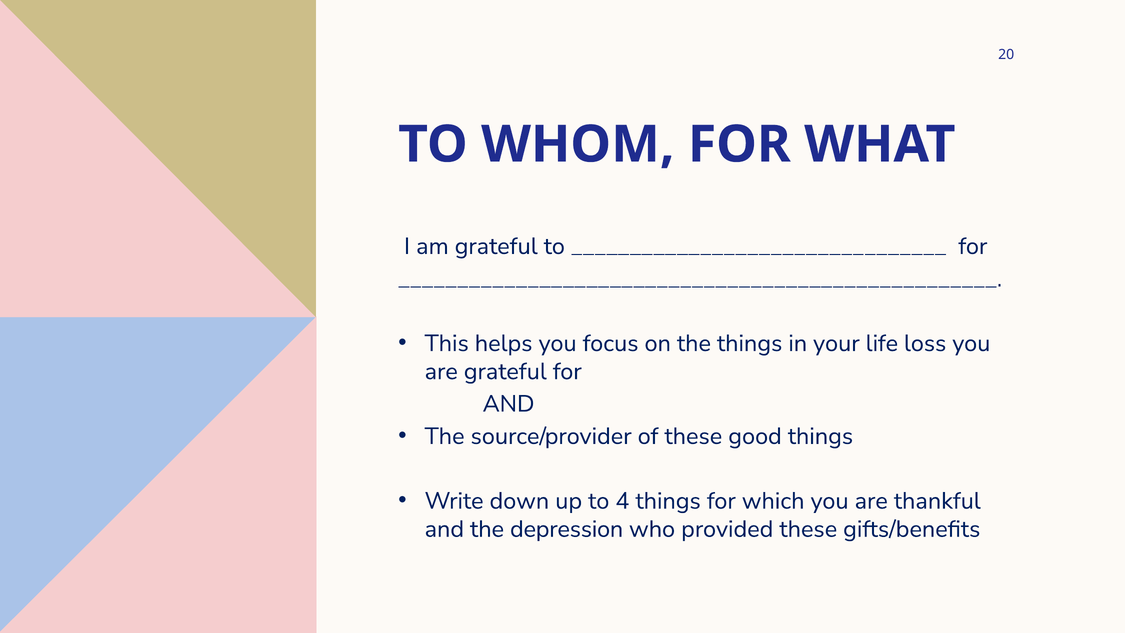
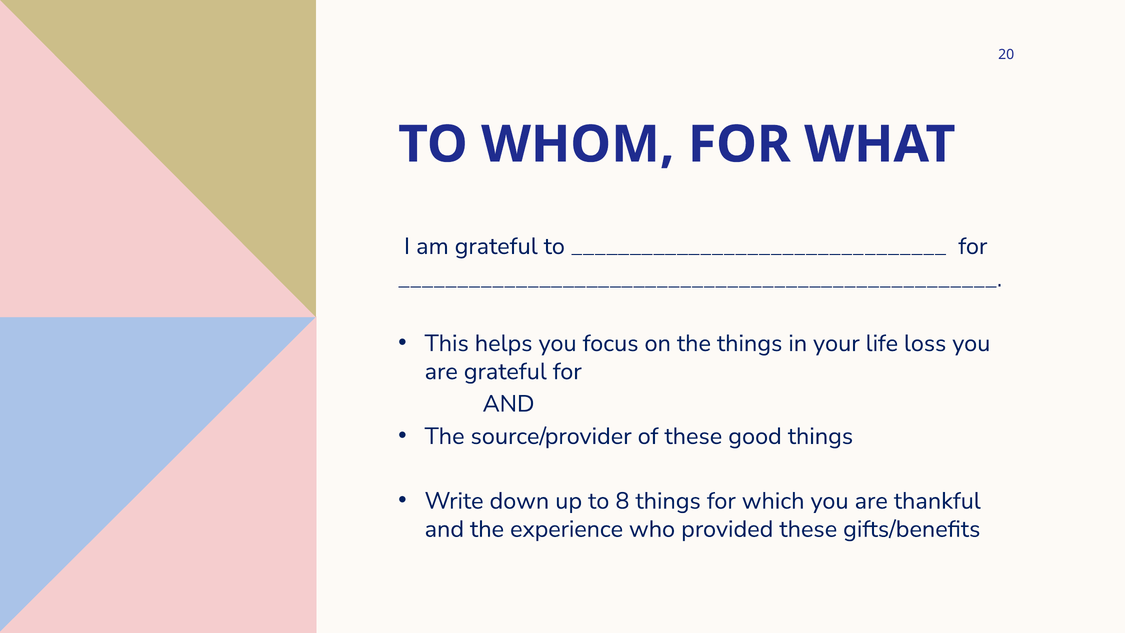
4: 4 -> 8
depression: depression -> experience
